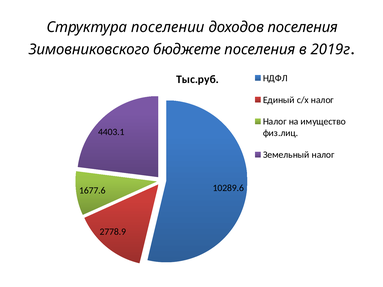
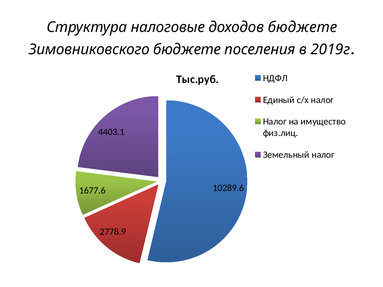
поселении: поселении -> налоговые
доходов поселения: поселения -> бюджете
